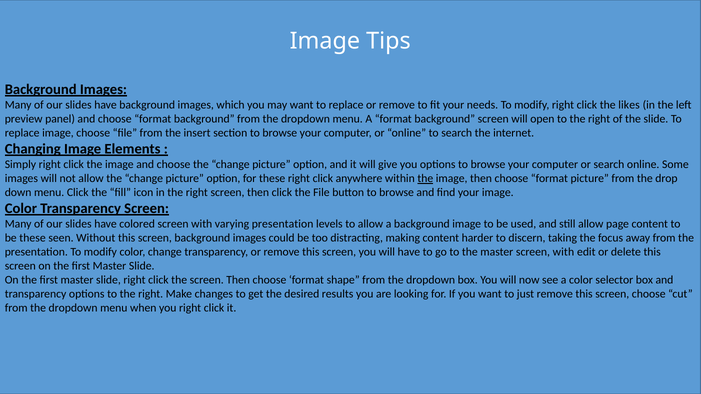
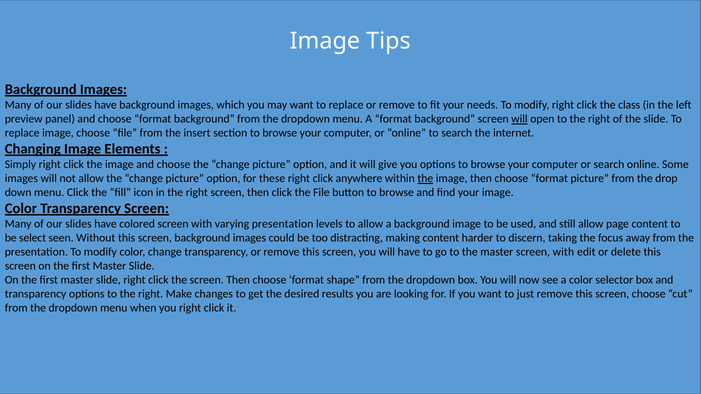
likes: likes -> class
will at (520, 119) underline: none -> present
be these: these -> select
